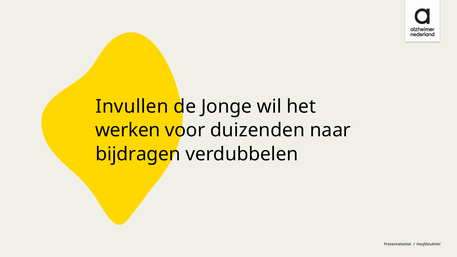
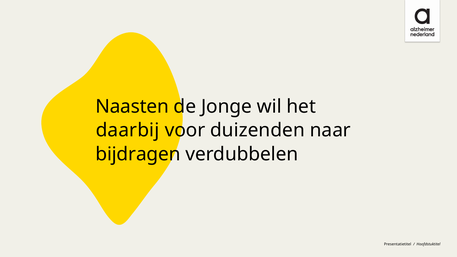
Invullen: Invullen -> Naasten
werken: werken -> daarbij
